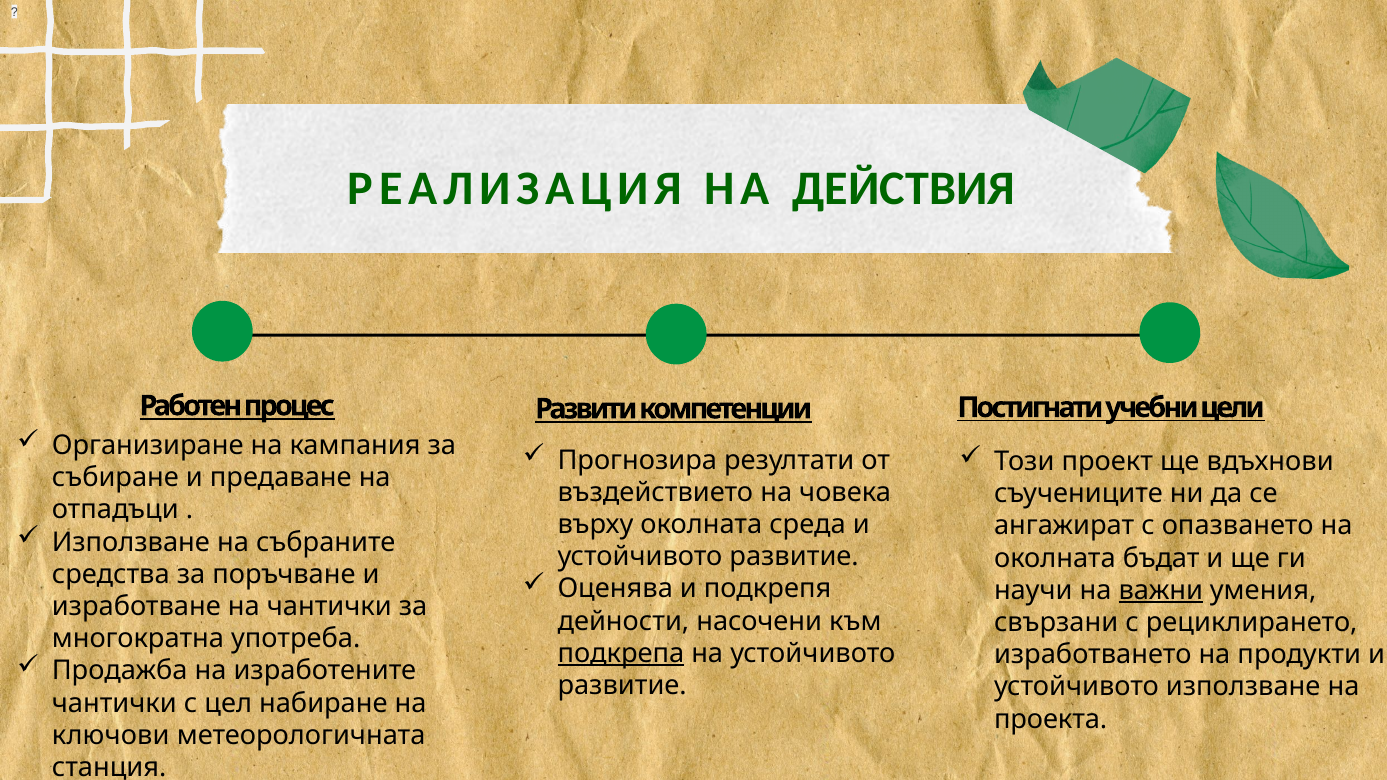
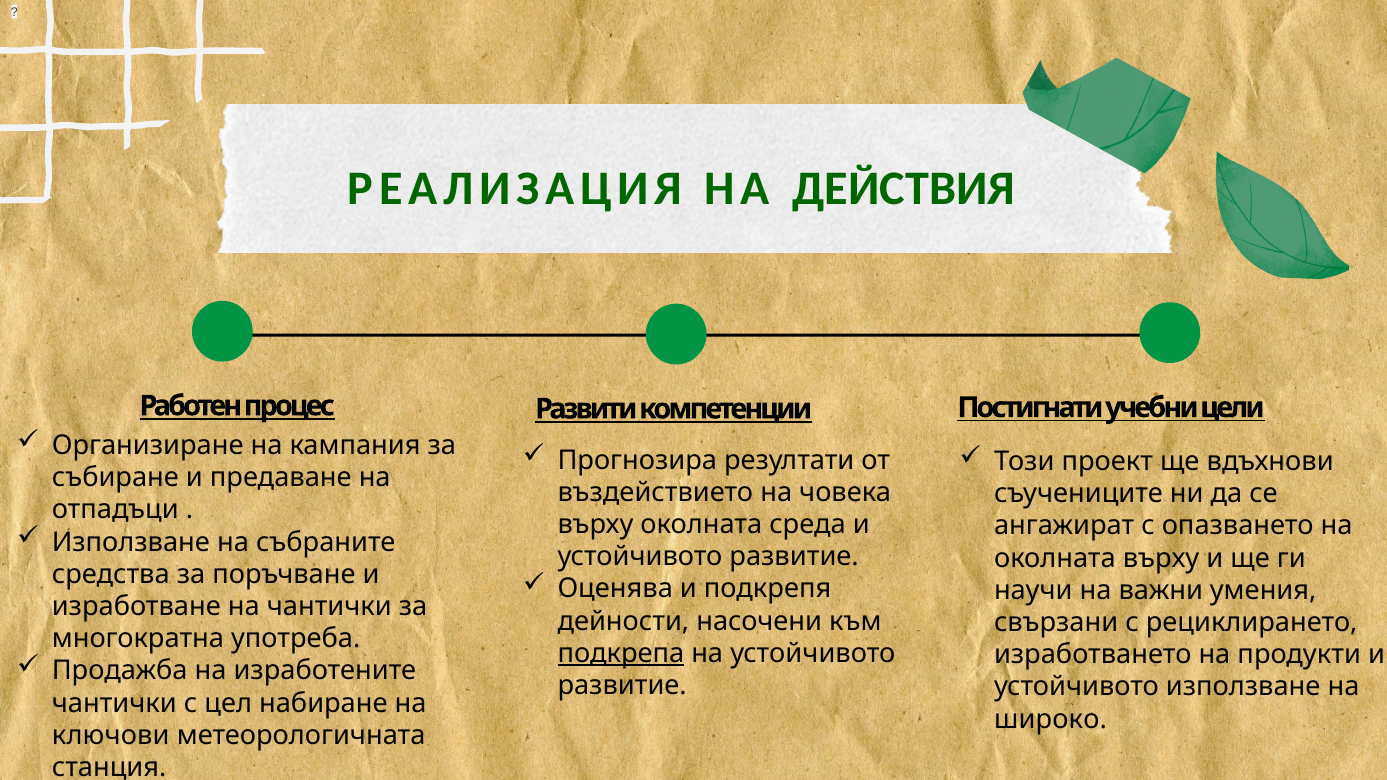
околната бъдат: бъдат -> върху
важни underline: present -> none
проекта: проекта -> широко
